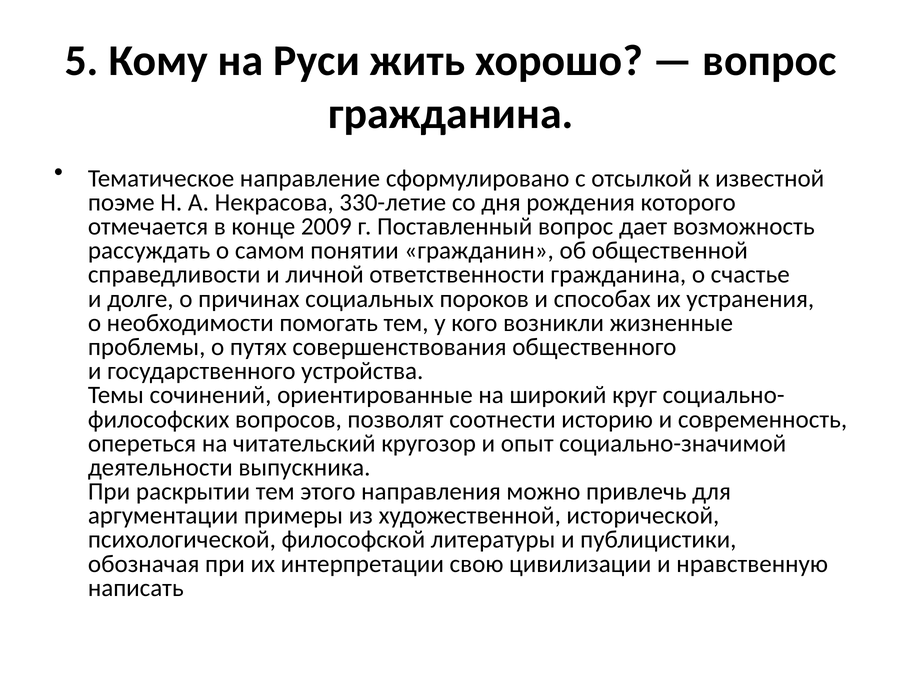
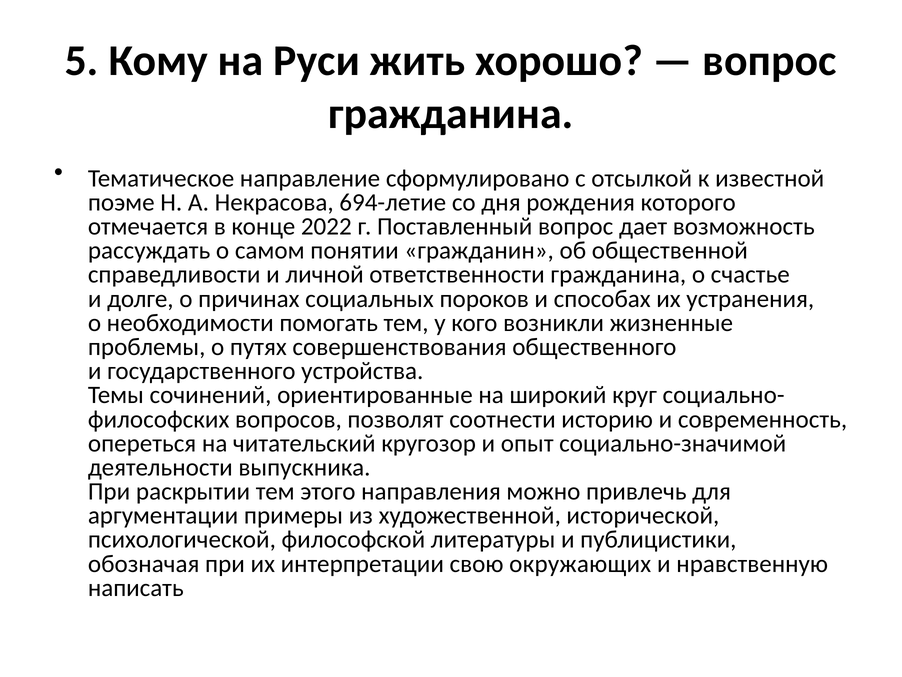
330-летие: 330-летие -> 694-летие
2009: 2009 -> 2022
цивилизации: цивилизации -> окружающих
